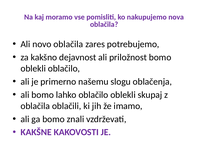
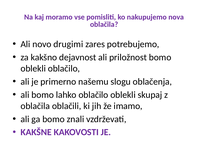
novo oblačila: oblačila -> drugimi
